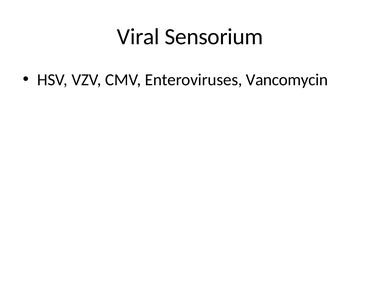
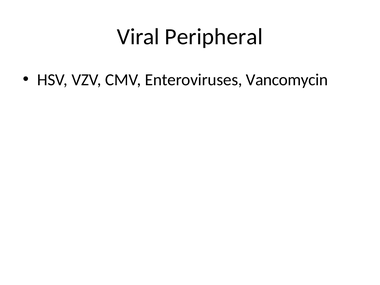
Sensorium: Sensorium -> Peripheral
